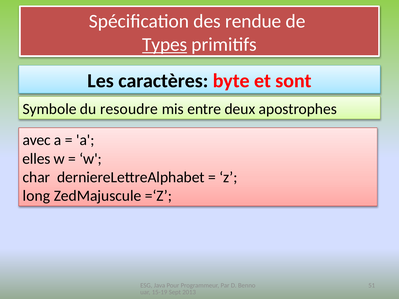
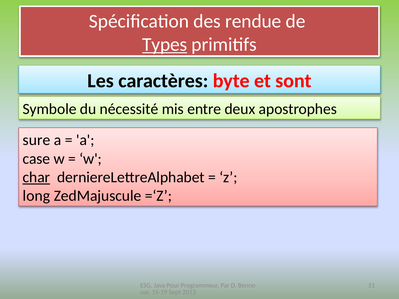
resoudre: resoudre -> nécessité
avec: avec -> sure
elles: elles -> case
char underline: none -> present
